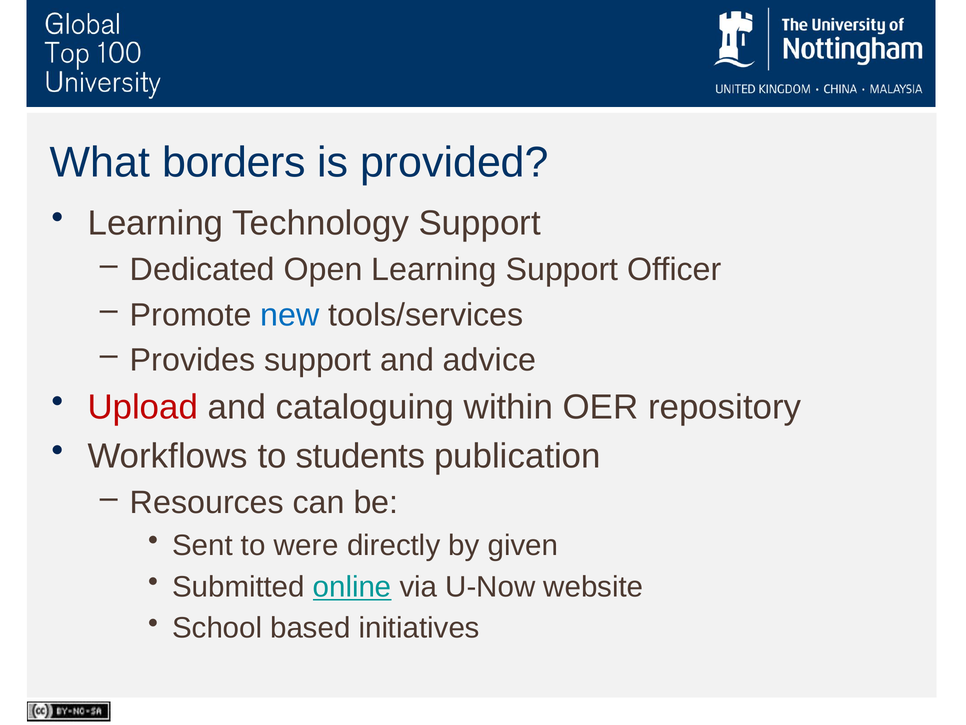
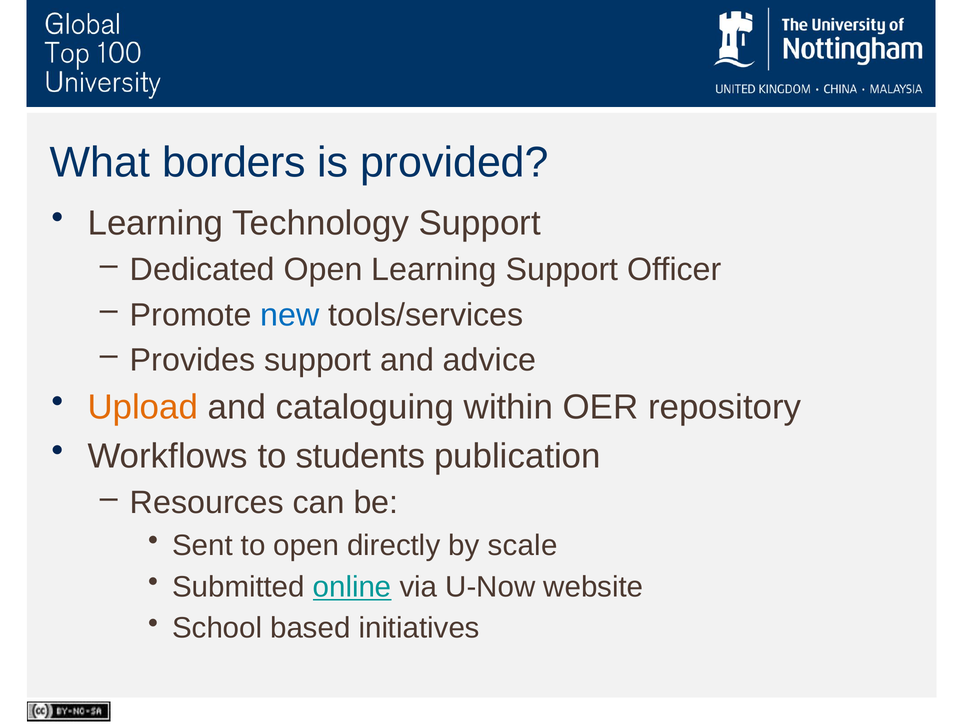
Upload colour: red -> orange
to were: were -> open
given: given -> scale
